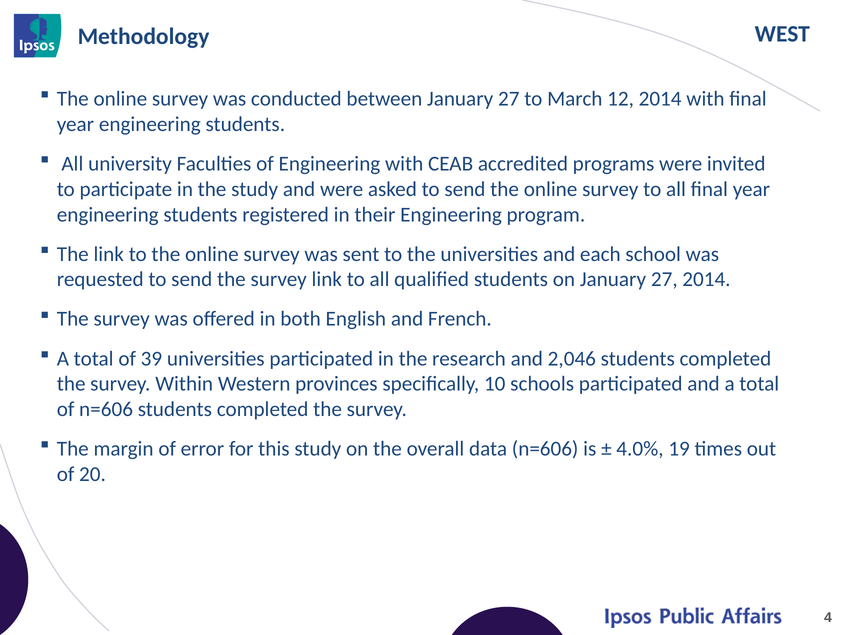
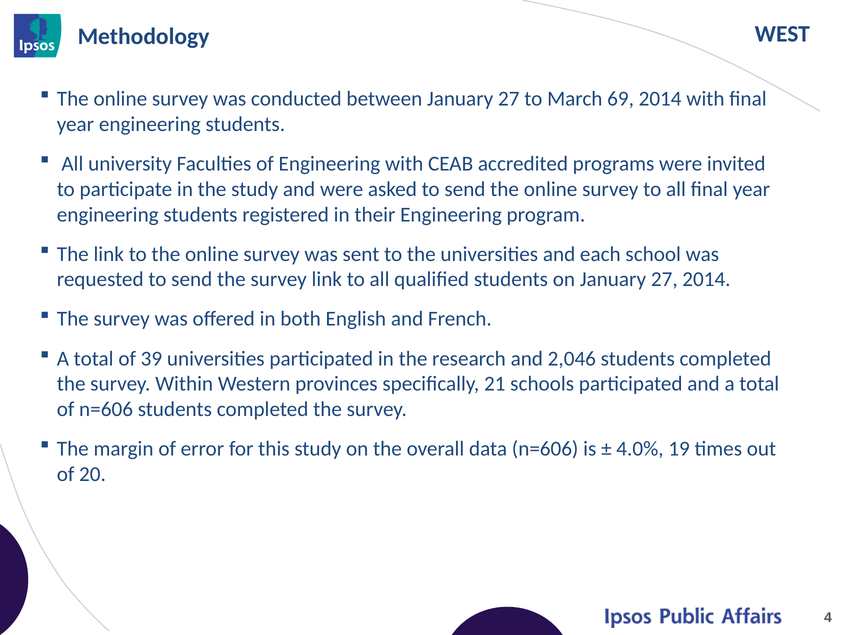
12: 12 -> 69
10: 10 -> 21
